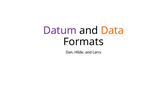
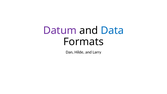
Data colour: orange -> blue
